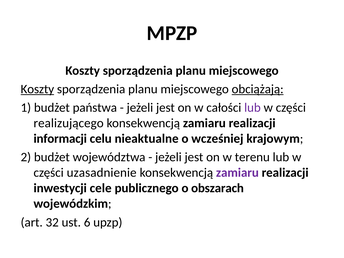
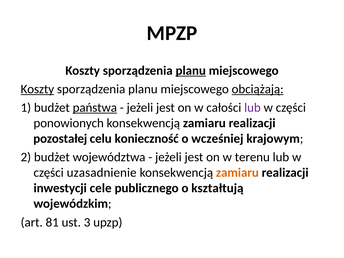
planu at (191, 71) underline: none -> present
państwa underline: none -> present
realizującego: realizującego -> ponowionych
informacji: informacji -> pozostałej
nieaktualne: nieaktualne -> konieczność
zamiaru at (237, 173) colour: purple -> orange
obszarach: obszarach -> kształtują
32: 32 -> 81
6: 6 -> 3
